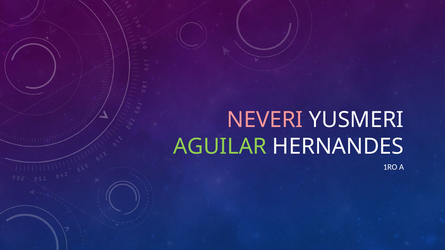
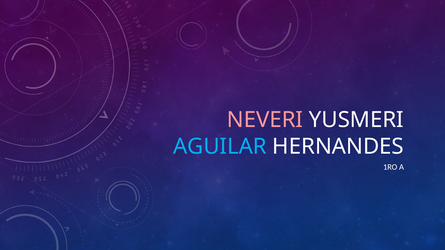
AGUILAR colour: light green -> light blue
